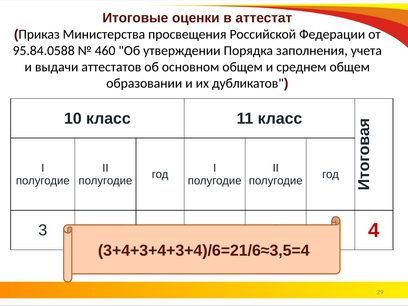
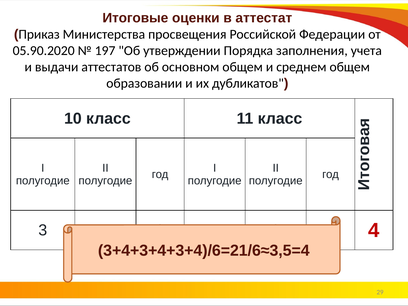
95.84.0588: 95.84.0588 -> 05.90.2020
460: 460 -> 197
